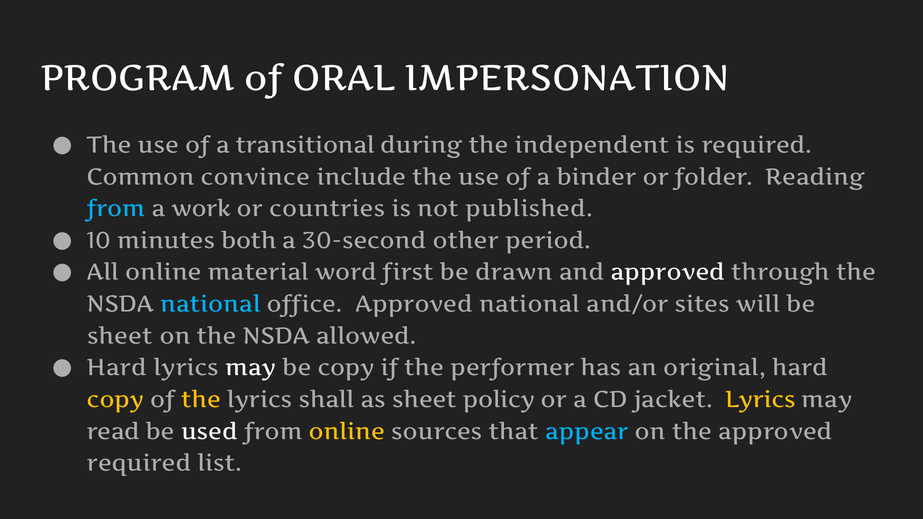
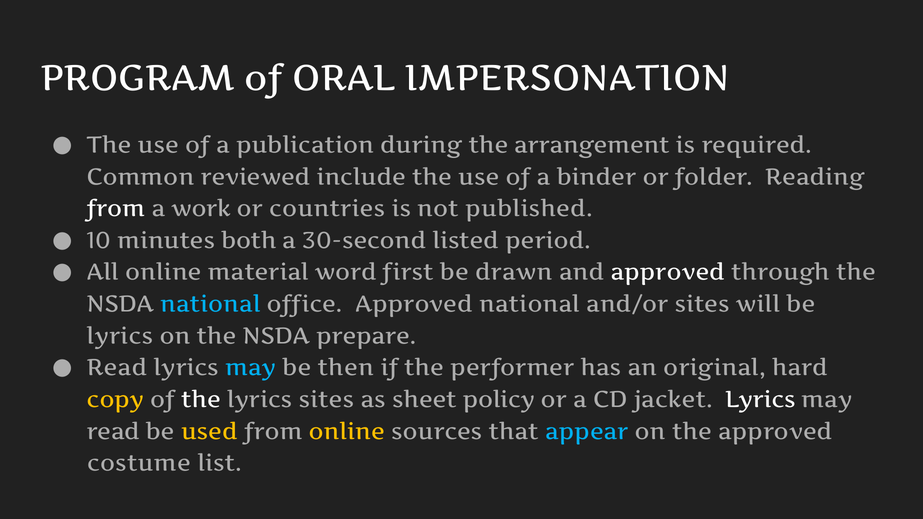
transitional: transitional -> publication
independent: independent -> arrangement
convince: convince -> reviewed
from at (116, 209) colour: light blue -> white
other: other -> listed
sheet at (120, 336): sheet -> lyrics
allowed: allowed -> prepare
Hard at (117, 368): Hard -> Read
may at (251, 368) colour: white -> light blue
be copy: copy -> then
the at (201, 400) colour: yellow -> white
lyrics shall: shall -> sites
Lyrics at (760, 400) colour: yellow -> white
used colour: white -> yellow
required at (139, 463): required -> costume
